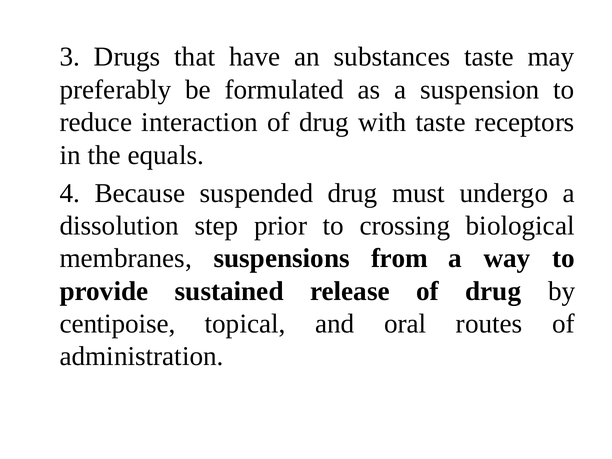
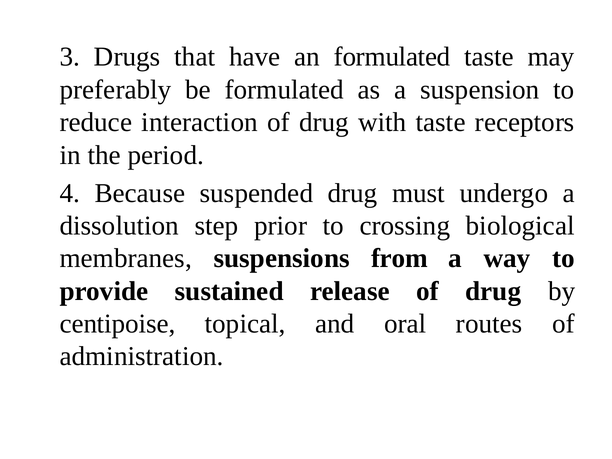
an substances: substances -> formulated
equals: equals -> period
